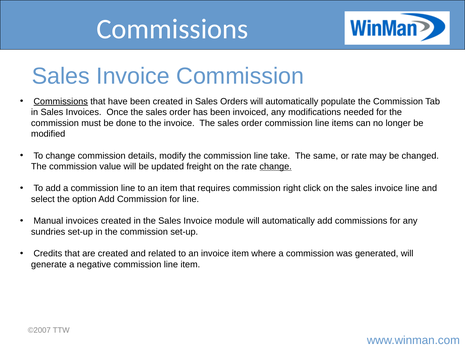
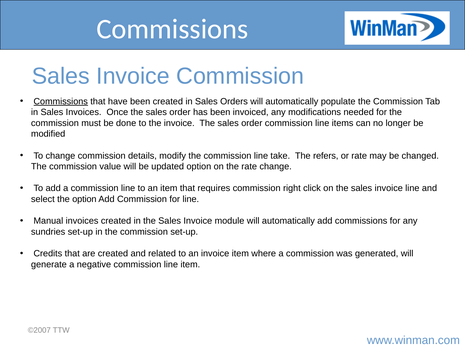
same: same -> refers
updated freight: freight -> option
change at (276, 166) underline: present -> none
